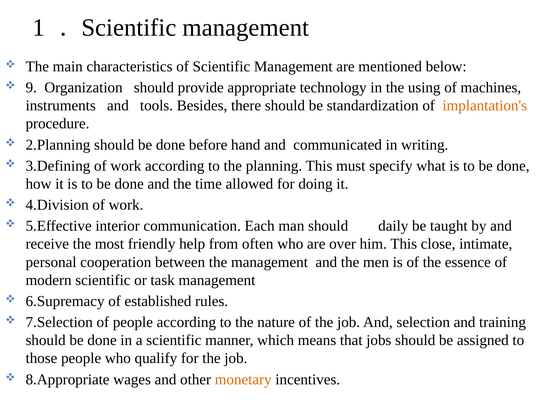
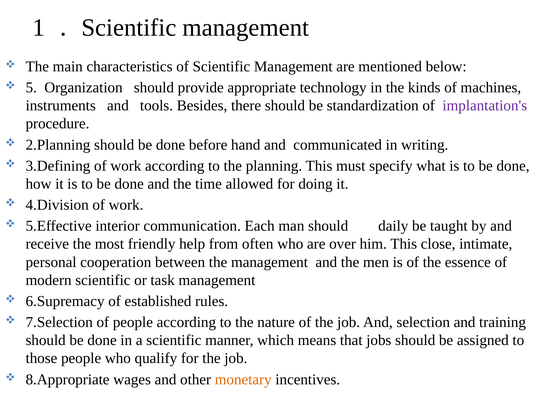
9: 9 -> 5
using: using -> kinds
implantation's colour: orange -> purple
